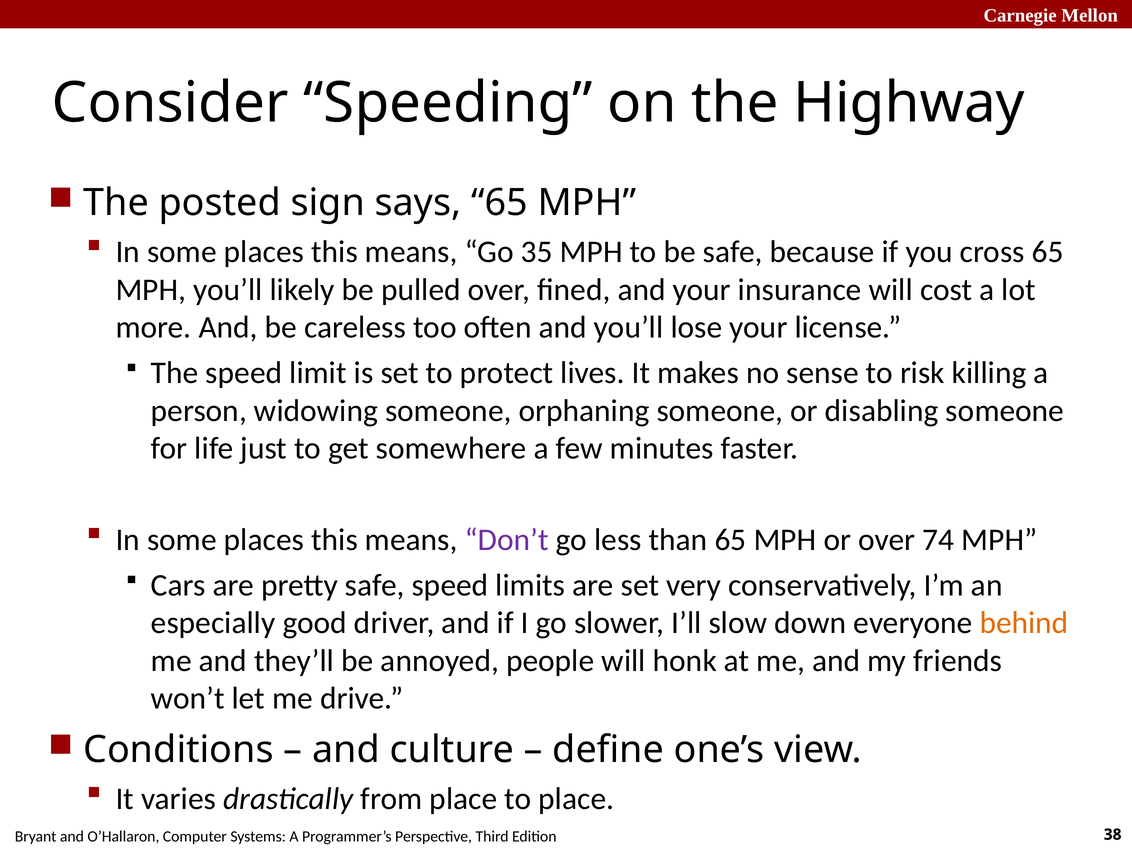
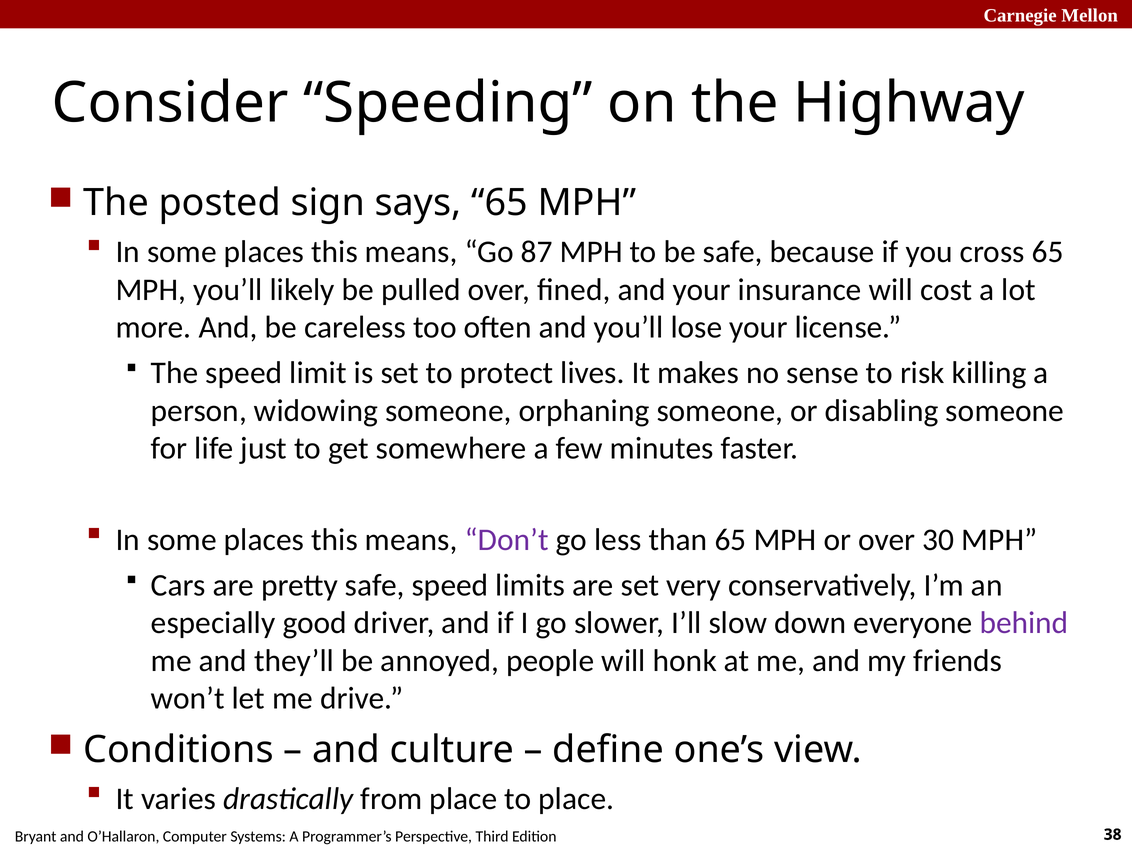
35: 35 -> 87
74: 74 -> 30
behind colour: orange -> purple
